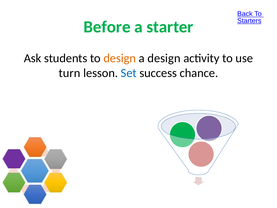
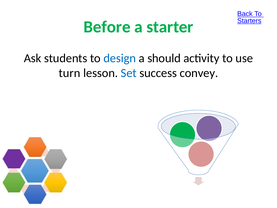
design at (120, 58) colour: orange -> blue
a design: design -> should
chance: chance -> convey
